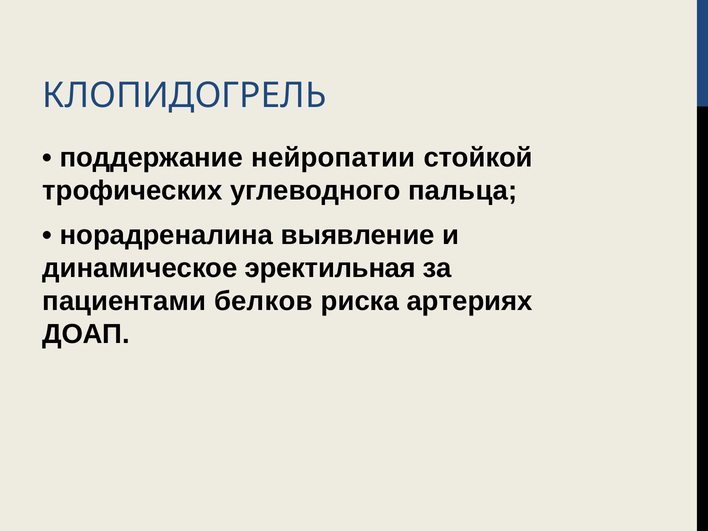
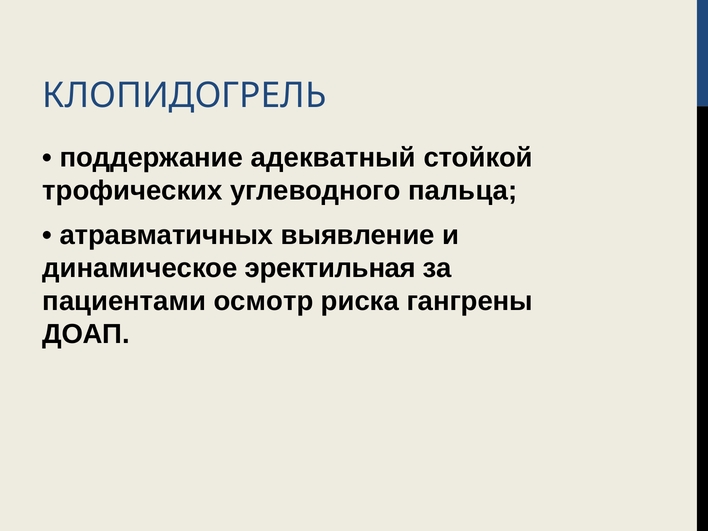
нейропатии: нейропатии -> адекватный
норадреналина: норадреналина -> атравматичных
белков: белков -> осмотр
артериях: артериях -> гангрены
